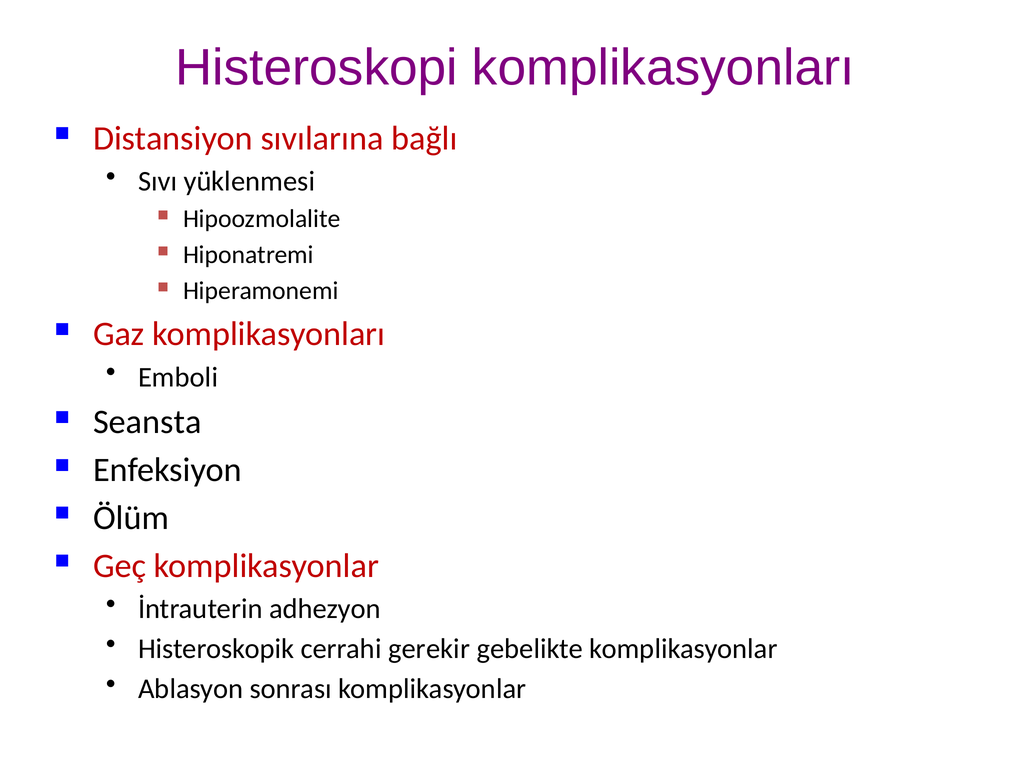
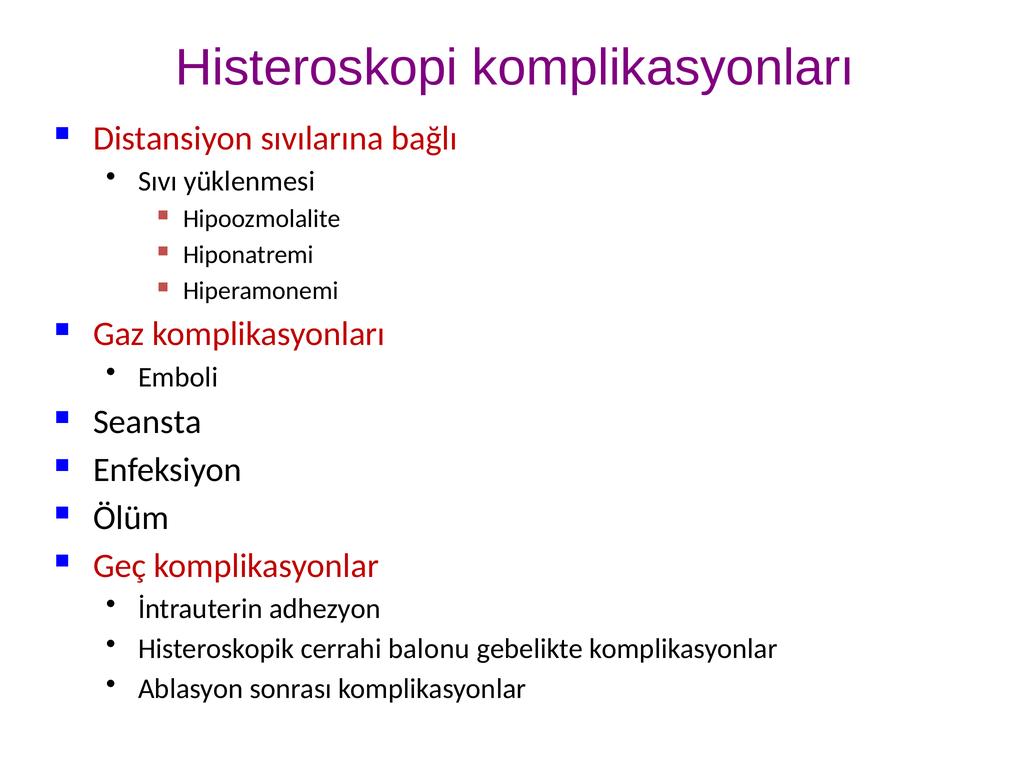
gerekir: gerekir -> balonu
